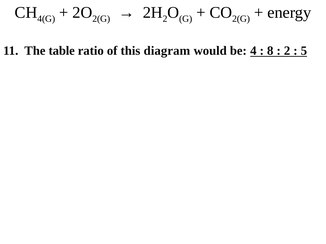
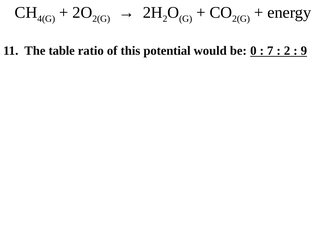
diagram: diagram -> potential
4: 4 -> 0
8: 8 -> 7
5: 5 -> 9
